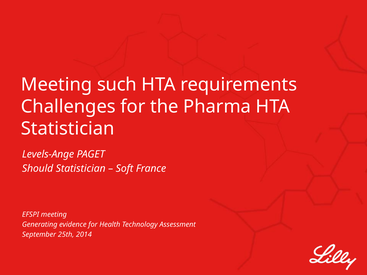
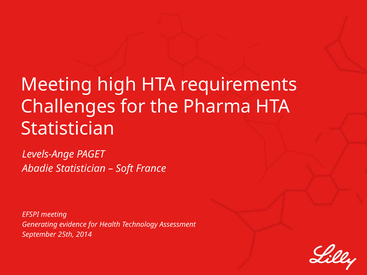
such: such -> high
Should: Should -> Abadie
